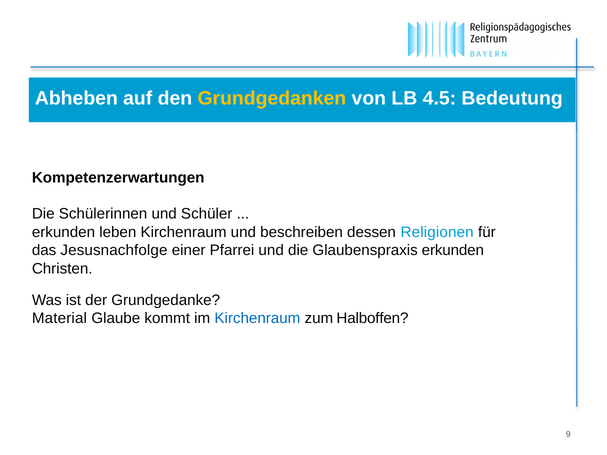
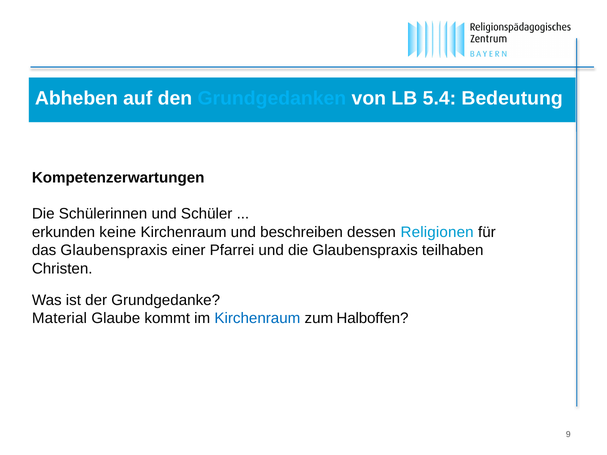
Grundgedanken colour: yellow -> light blue
4.5: 4.5 -> 5.4
leben: leben -> keine
das Jesusnachfolge: Jesusnachfolge -> Glaubenspraxis
Glaubenspraxis erkunden: erkunden -> teilhaben
